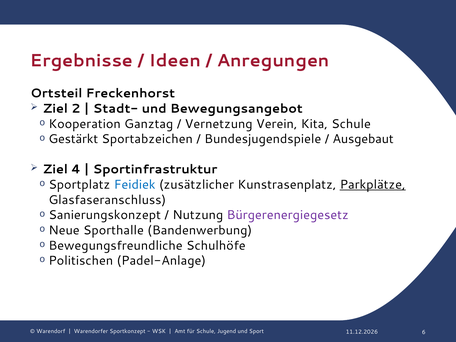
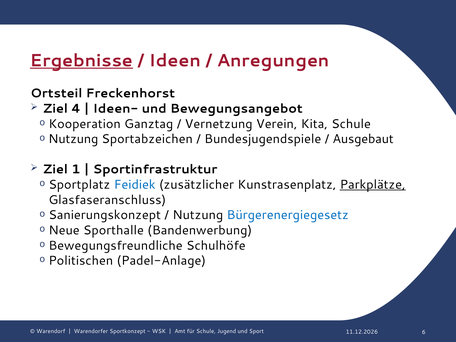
Ergebnisse underline: none -> present
2: 2 -> 4
Stadt-: Stadt- -> Ideen-
Gestärkt at (73, 139): Gestärkt -> Nutzung
4: 4 -> 1
Bürgerenergiegesetz colour: purple -> blue
